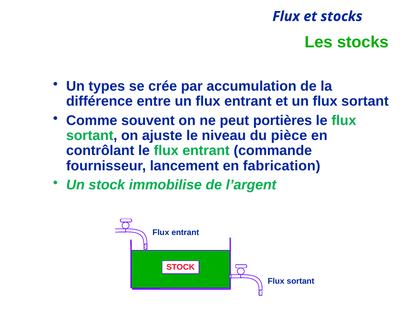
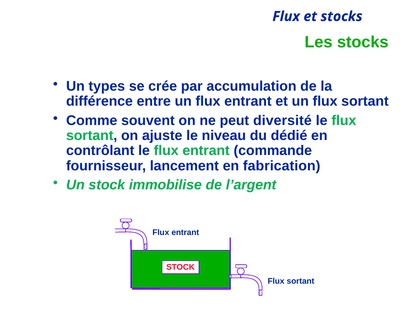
portières: portières -> diversité
pièce: pièce -> dédié
